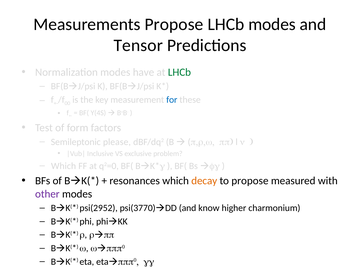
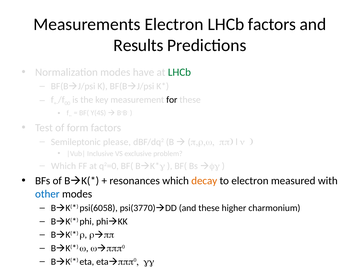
Measurements Propose: Propose -> Electron
LHCb modes: modes -> factors
Tensor: Tensor -> Results
for colour: blue -> black
to propose: propose -> electron
other colour: purple -> blue
psi(2952: psi(2952 -> psi(6058
and know: know -> these
